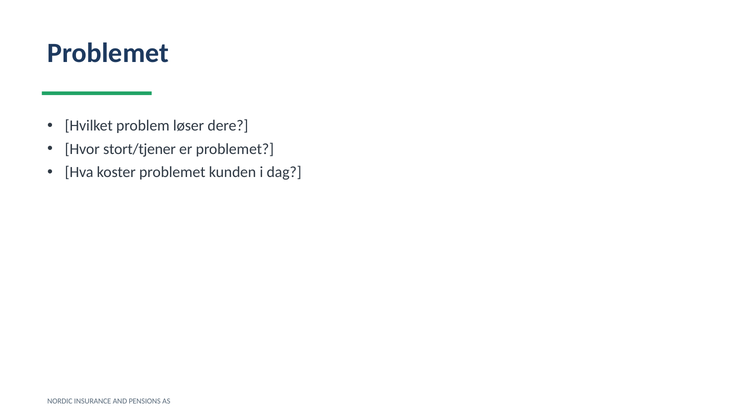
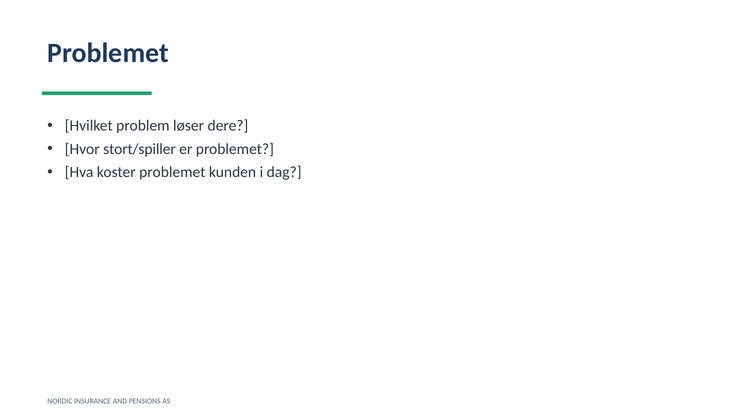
stort/tjener: stort/tjener -> stort/spiller
